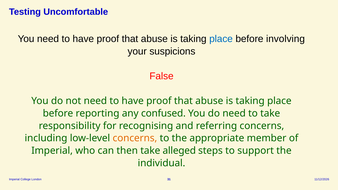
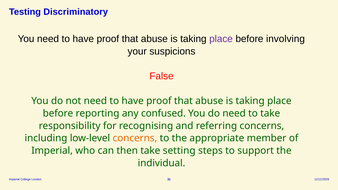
Uncomfortable: Uncomfortable -> Discriminatory
place at (221, 39) colour: blue -> purple
alleged: alleged -> setting
